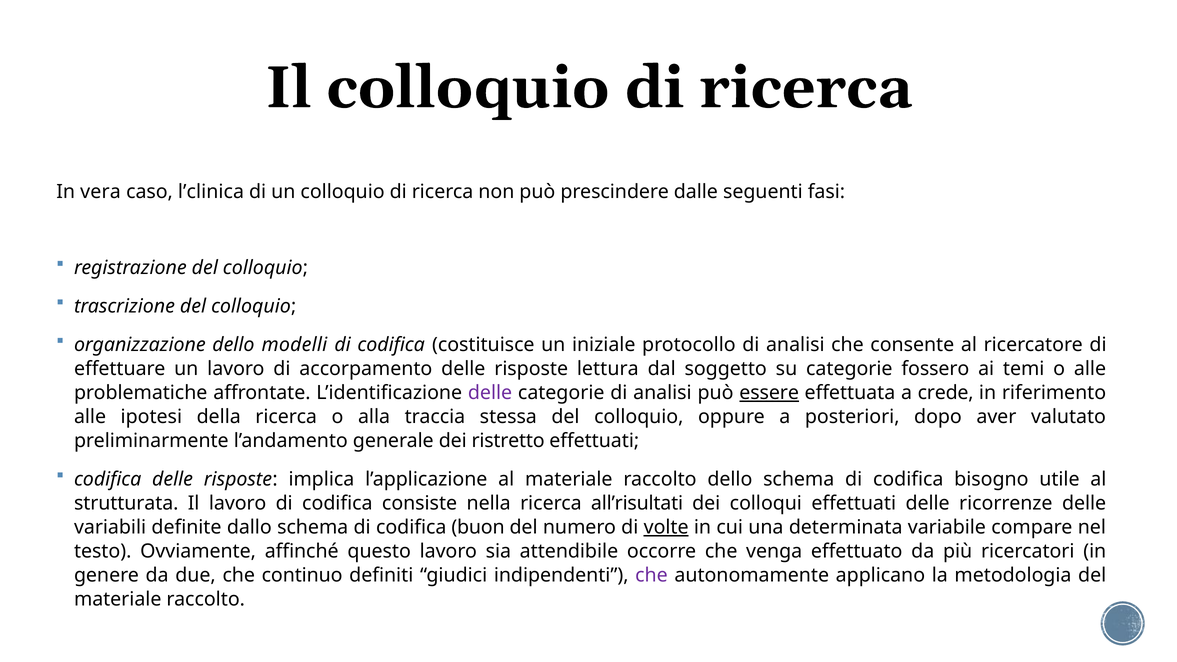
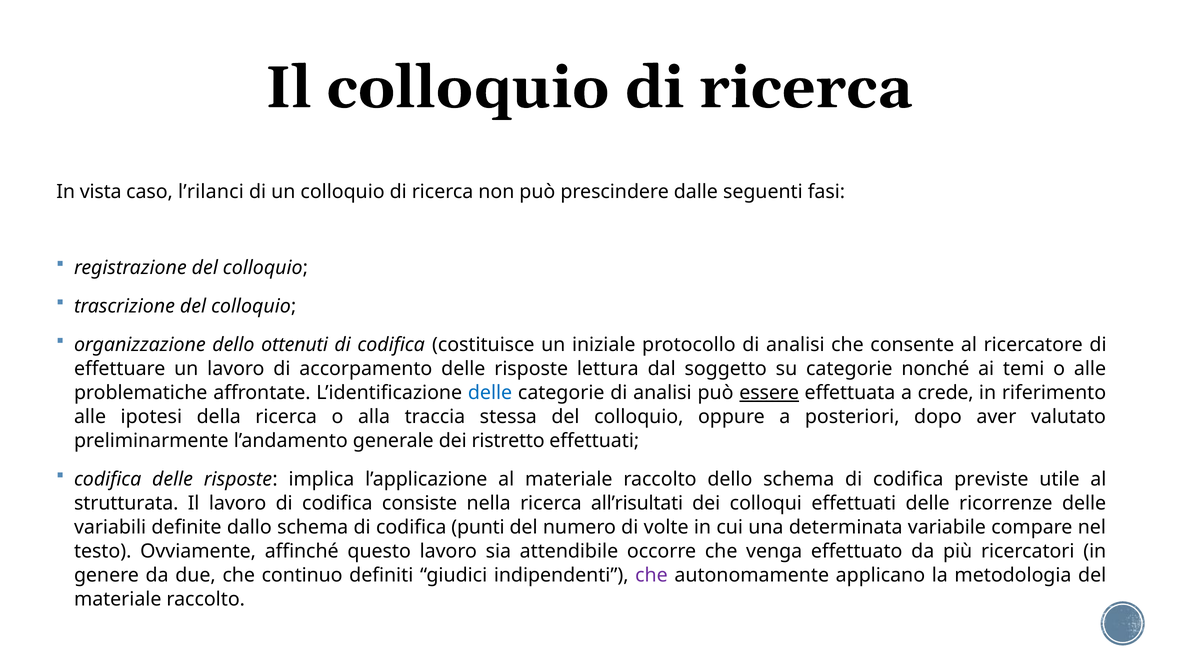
vera: vera -> vista
l’clinica: l’clinica -> l’rilanci
modelli: modelli -> ottenuti
fossero: fossero -> nonché
delle at (490, 393) colour: purple -> blue
bisogno: bisogno -> previste
buon: buon -> punti
volte underline: present -> none
